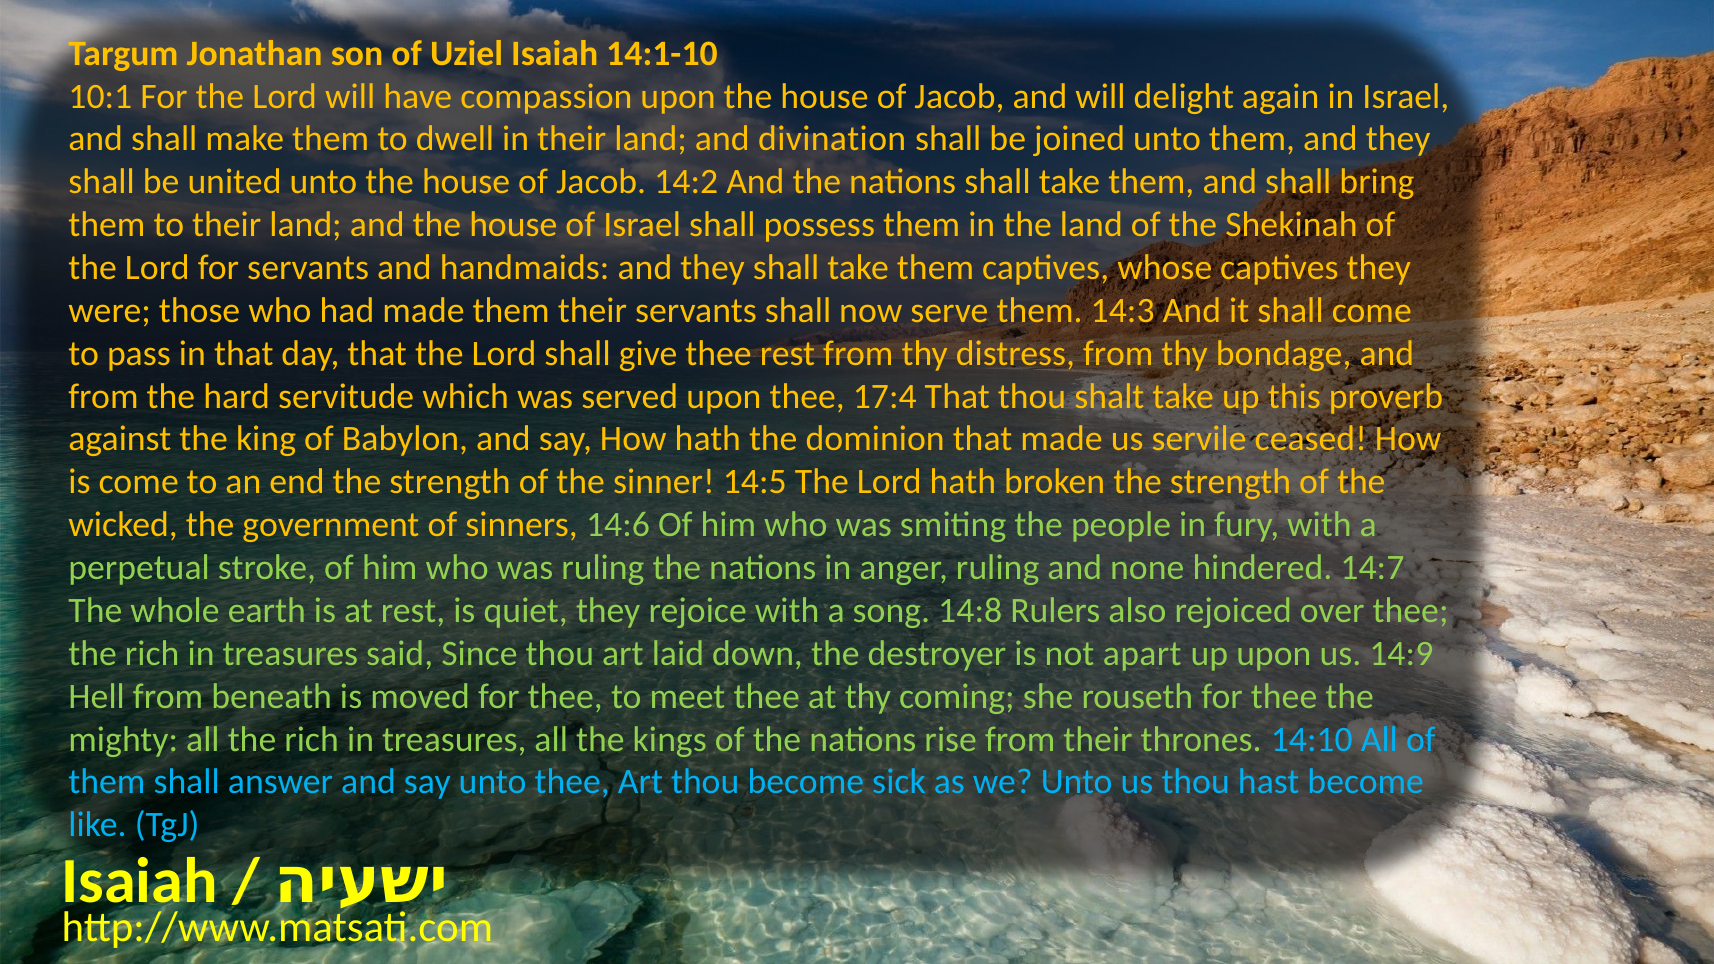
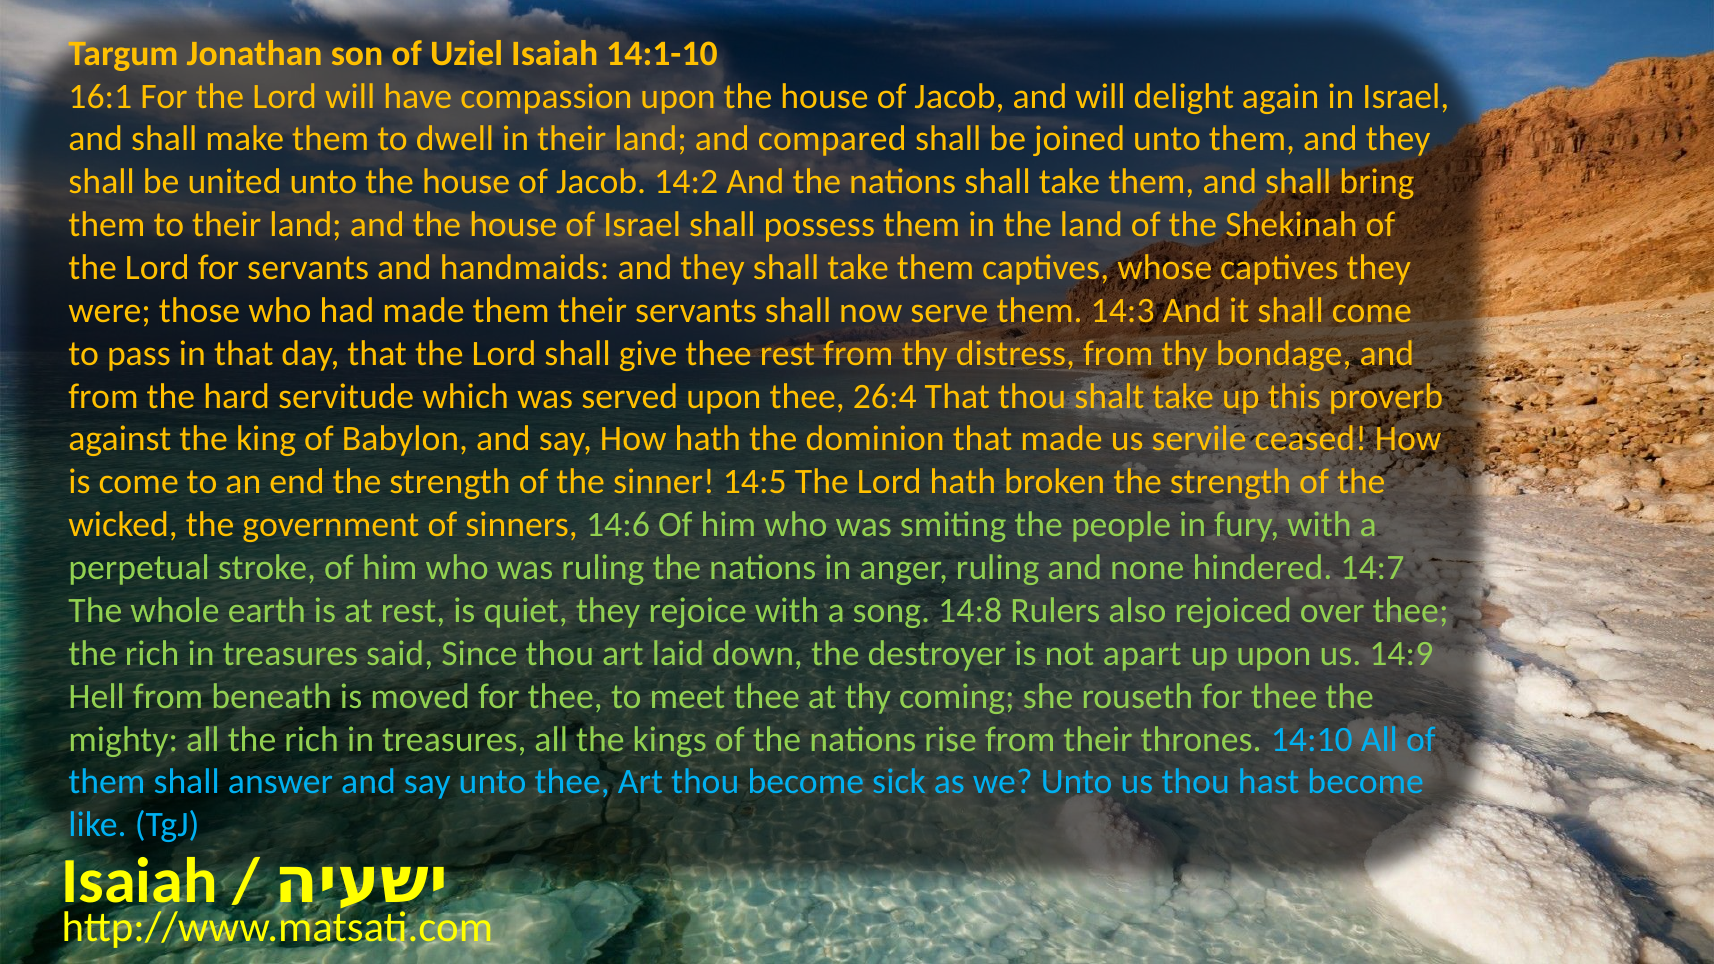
10:1: 10:1 -> 16:1
divination: divination -> compared
17:4: 17:4 -> 26:4
